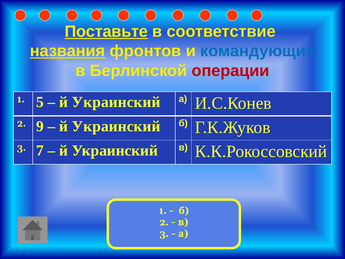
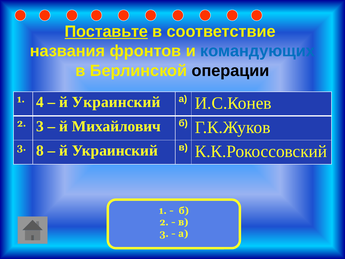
названия underline: present -> none
операции colour: red -> black
5: 5 -> 4
2 9: 9 -> 3
Украинский at (116, 126): Украинский -> Михайлович
7: 7 -> 8
